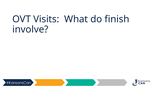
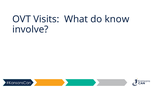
finish: finish -> know
